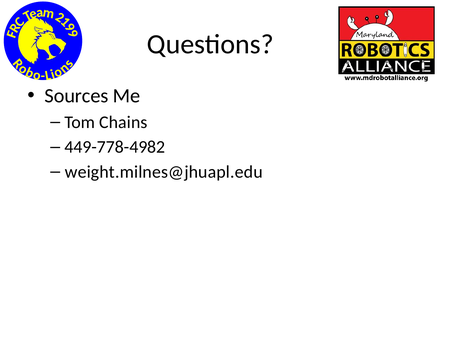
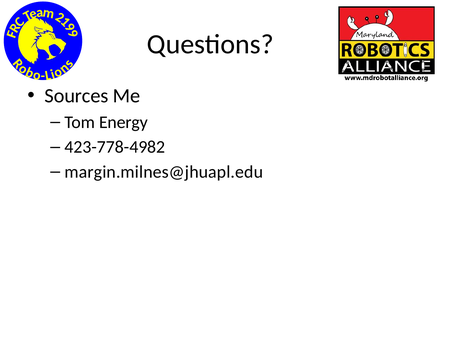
Chains: Chains -> Energy
449-778-4982: 449-778-4982 -> 423-778-4982
weight.milnes@jhuapl.edu: weight.milnes@jhuapl.edu -> margin.milnes@jhuapl.edu
